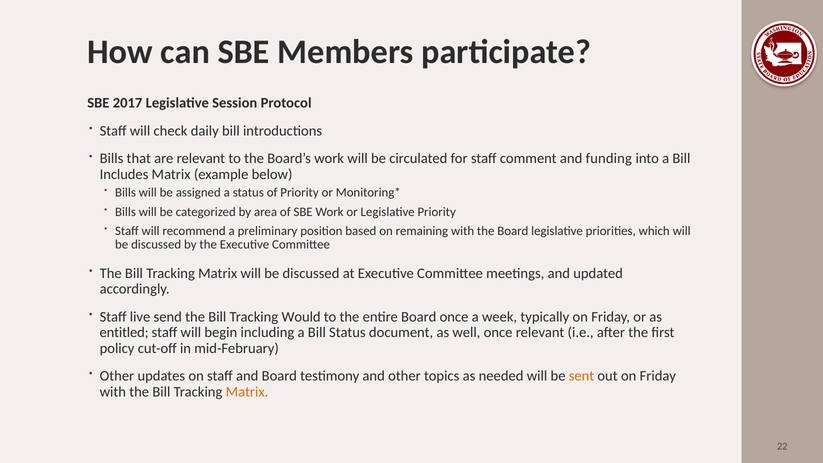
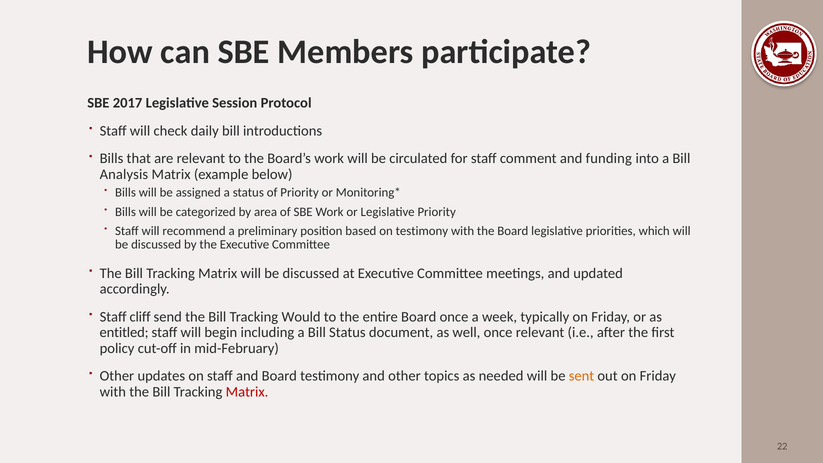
Includes: Includes -> Analysis
on remaining: remaining -> testimony
live: live -> cliff
Matrix at (247, 392) colour: orange -> red
